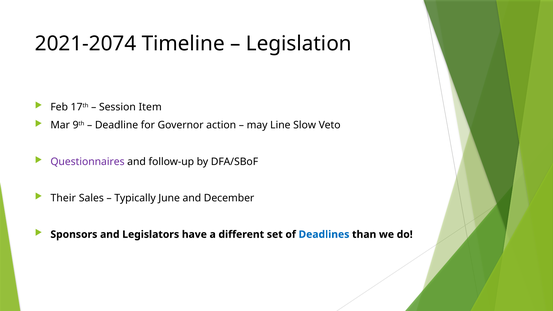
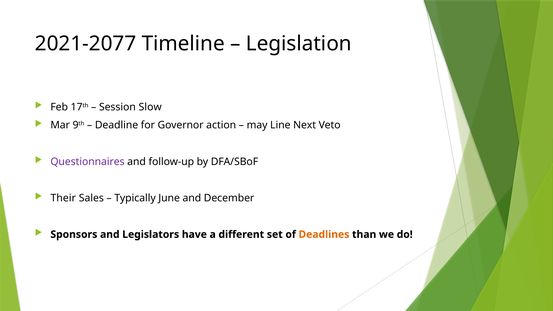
2021-2074: 2021-2074 -> 2021-2077
Item: Item -> Slow
Slow: Slow -> Next
Deadlines colour: blue -> orange
